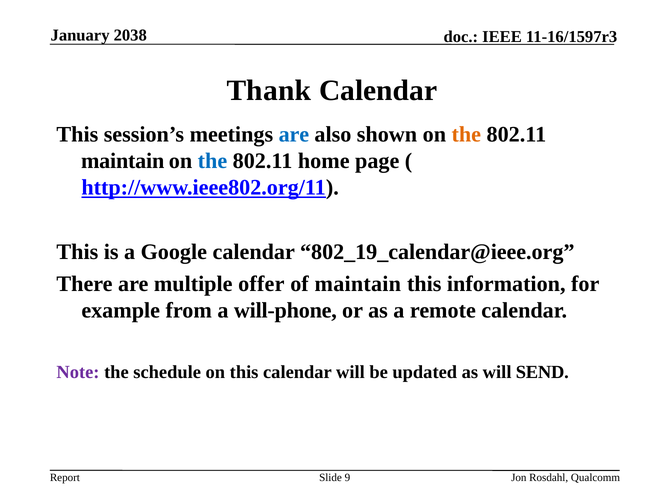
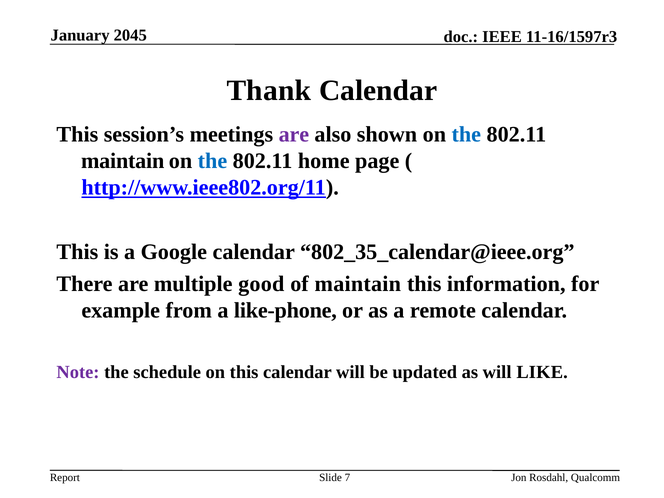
2038: 2038 -> 2045
are at (294, 134) colour: blue -> purple
the at (466, 134) colour: orange -> blue
802_19_calendar@ieee.org: 802_19_calendar@ieee.org -> 802_35_calendar@ieee.org
offer: offer -> good
will-phone: will-phone -> like-phone
SEND: SEND -> LIKE
9: 9 -> 7
